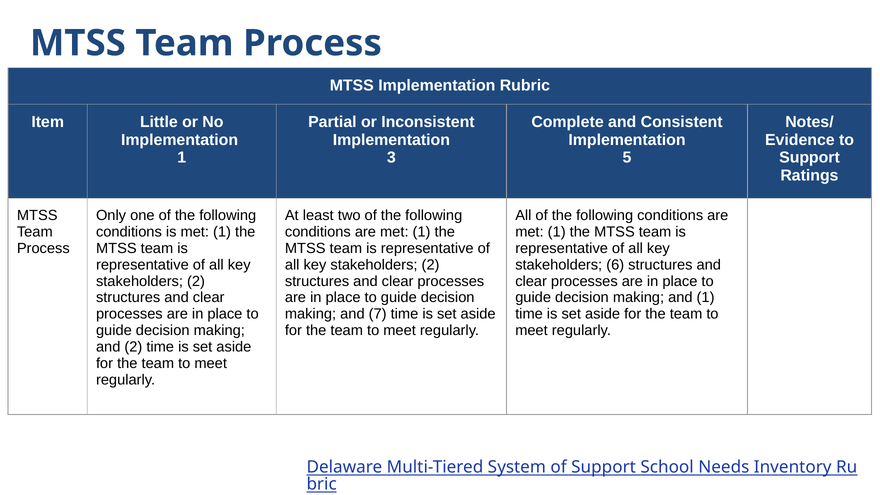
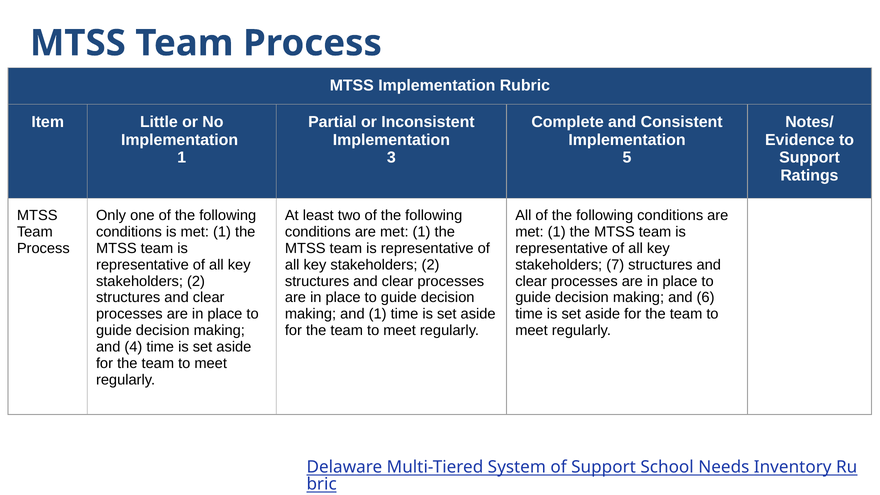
6: 6 -> 7
and 1: 1 -> 6
and 7: 7 -> 1
and 2: 2 -> 4
